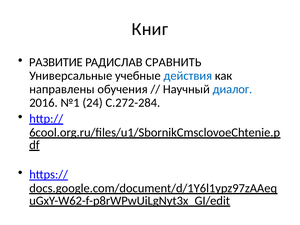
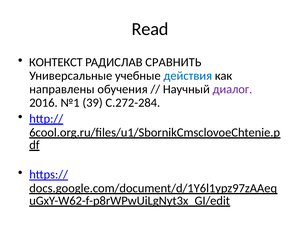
Книг: Книг -> Read
РАЗВИТИЕ: РАЗВИТИЕ -> КОНТЕКСТ
диалог colour: blue -> purple
24: 24 -> 39
